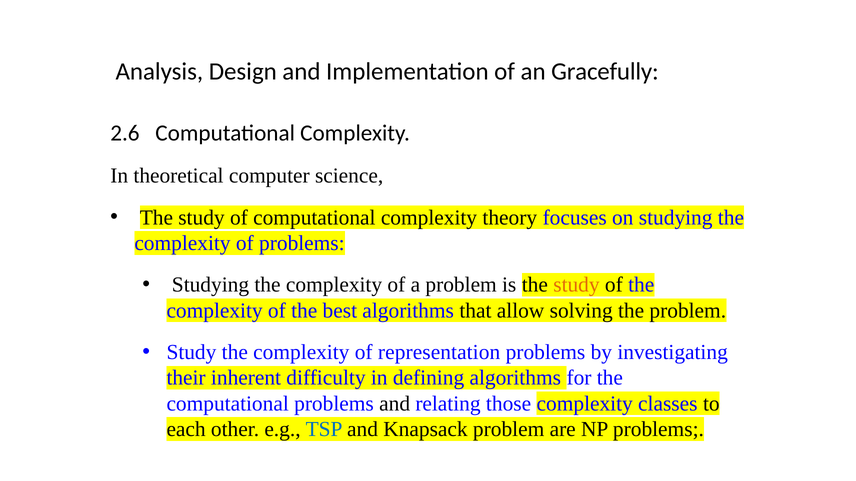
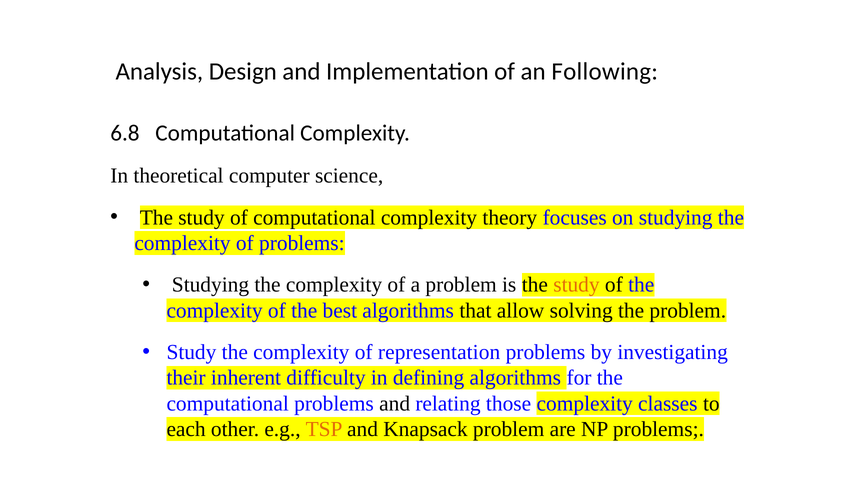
Gracefully: Gracefully -> Following
2.6: 2.6 -> 6.8
TSP colour: blue -> orange
